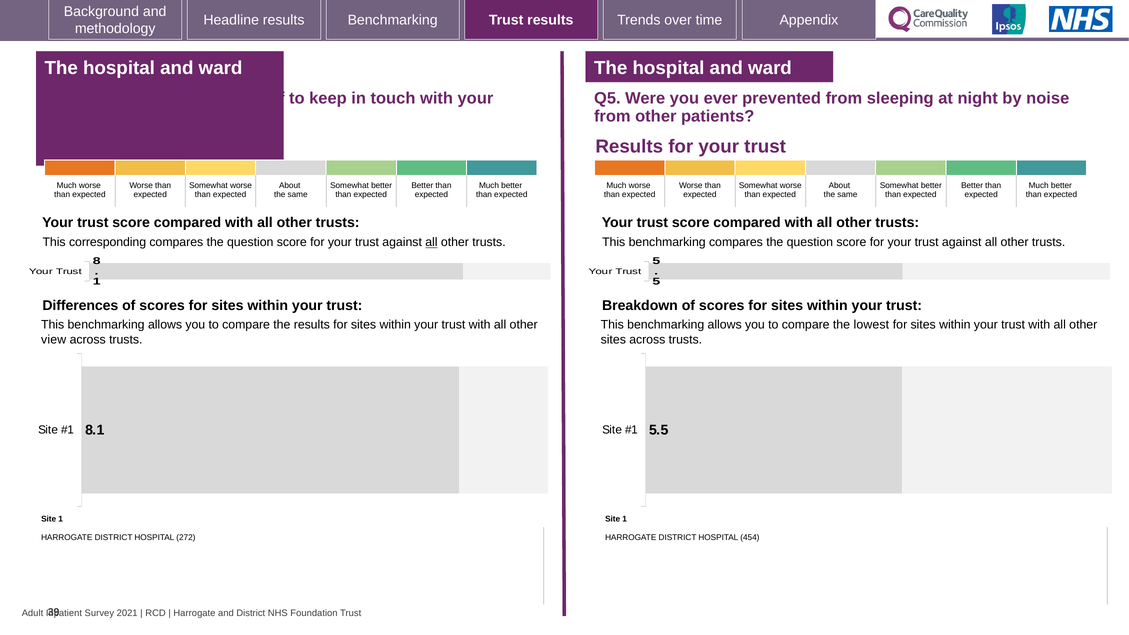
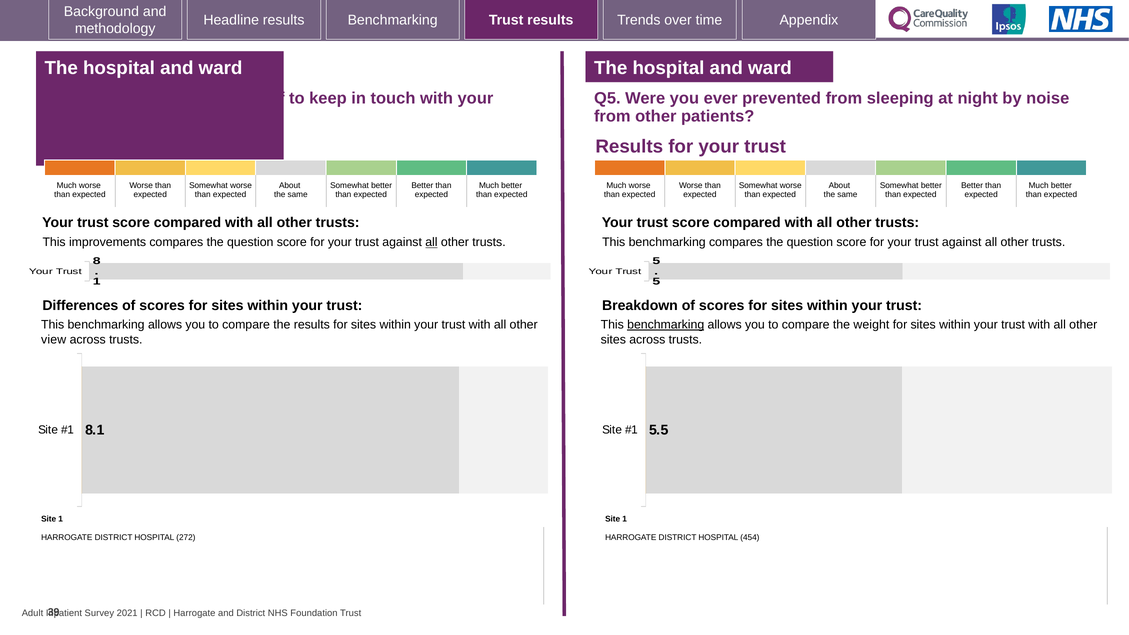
corresponding: corresponding -> improvements
benchmarking at (666, 325) underline: none -> present
lowest: lowest -> weight
